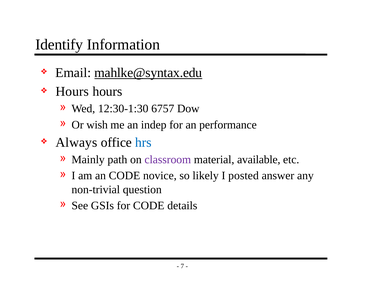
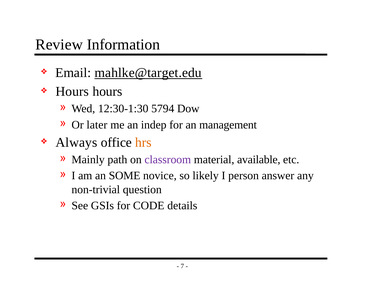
Identify: Identify -> Review
mahlke@syntax.edu: mahlke@syntax.edu -> mahlke@target.edu
6757: 6757 -> 5794
wish: wish -> later
performance: performance -> management
hrs colour: blue -> orange
an CODE: CODE -> SOME
posted: posted -> person
